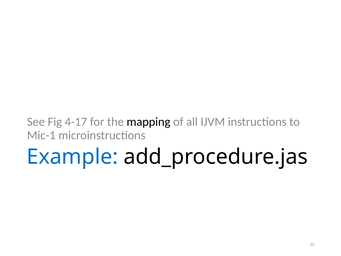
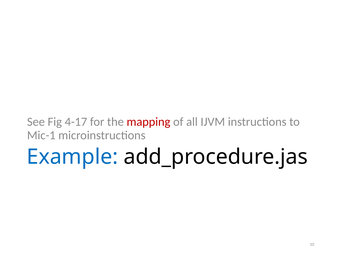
mapping colour: black -> red
